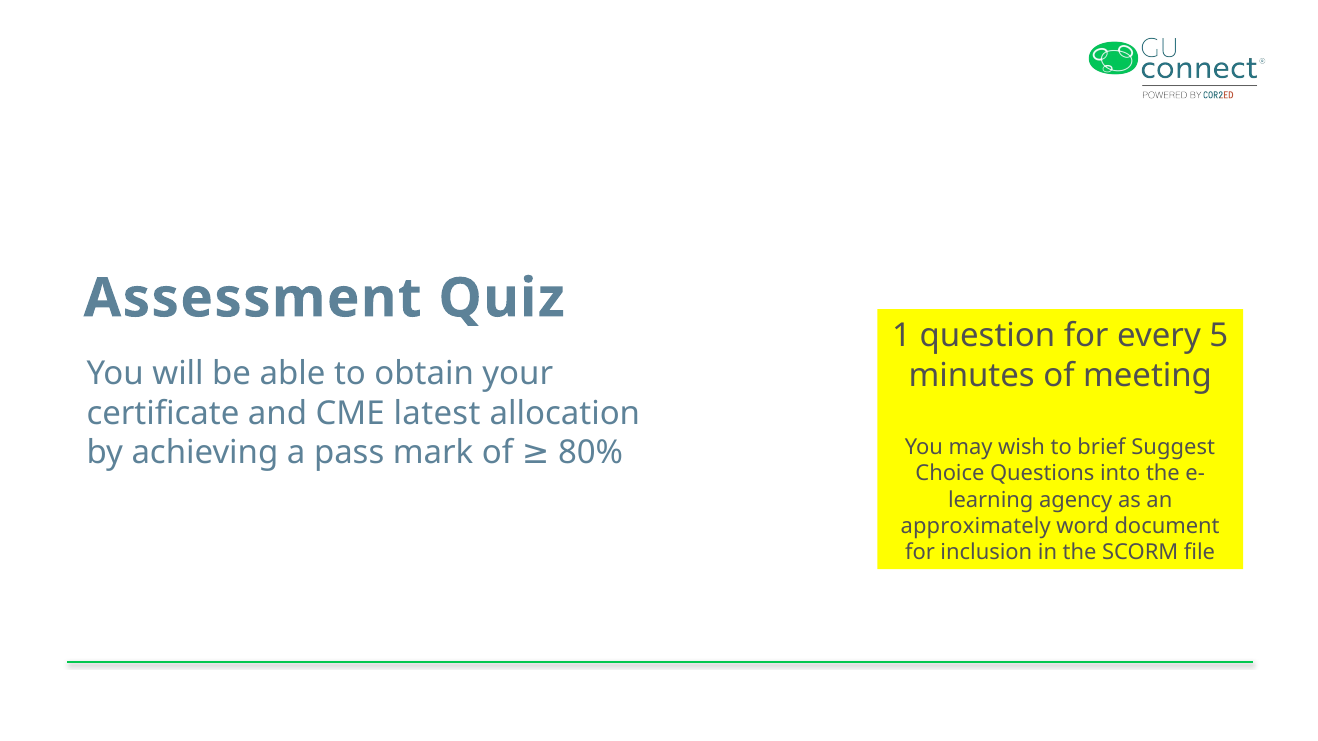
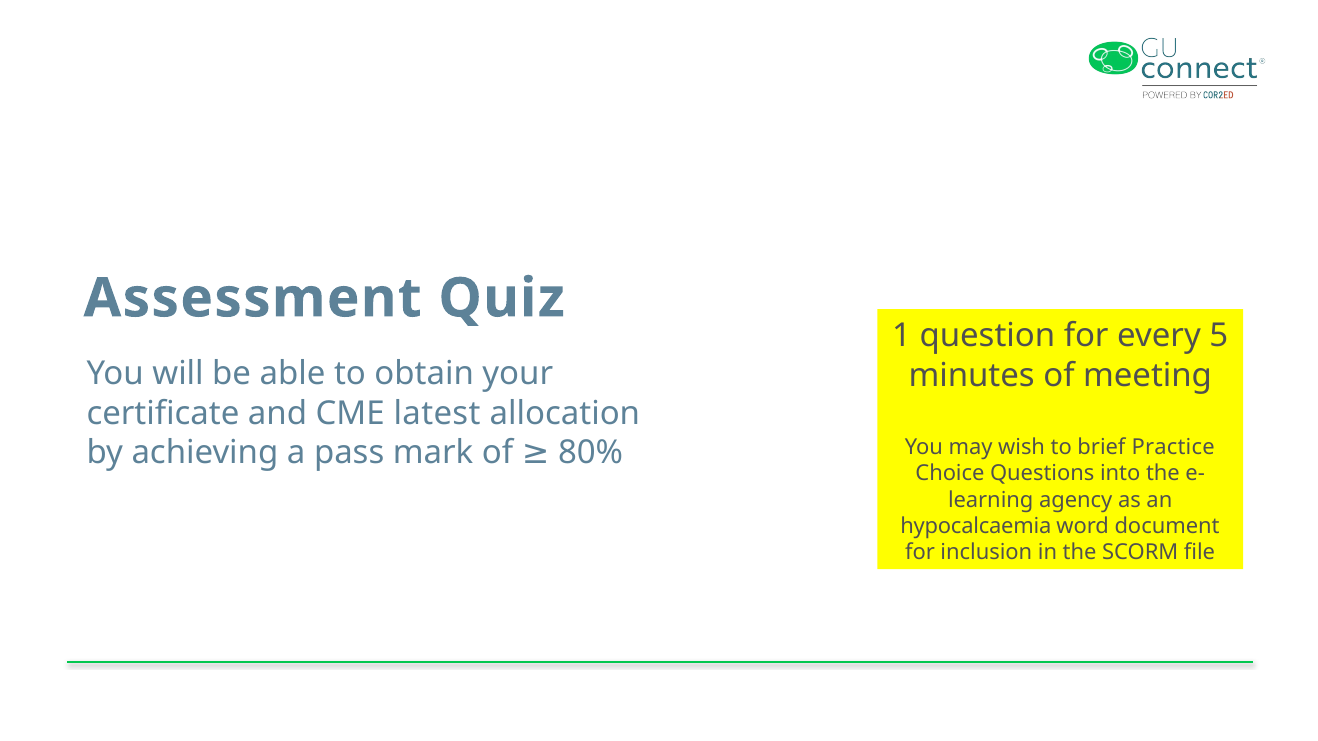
Suggest: Suggest -> Practice
approximately: approximately -> hypocalcaemia
